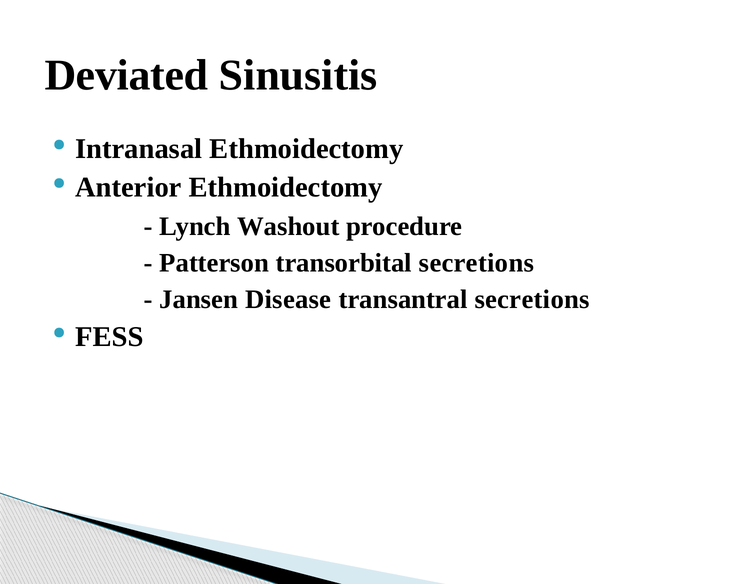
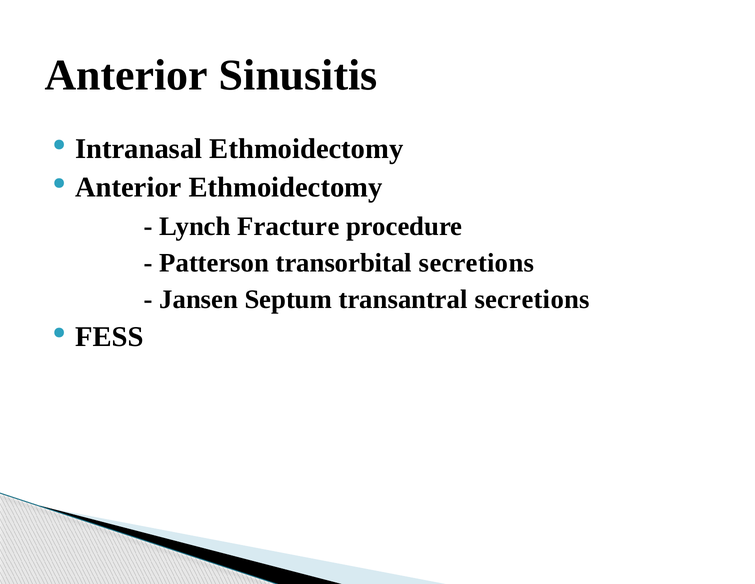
Deviated at (126, 75): Deviated -> Anterior
Washout: Washout -> Fracture
Disease: Disease -> Septum
